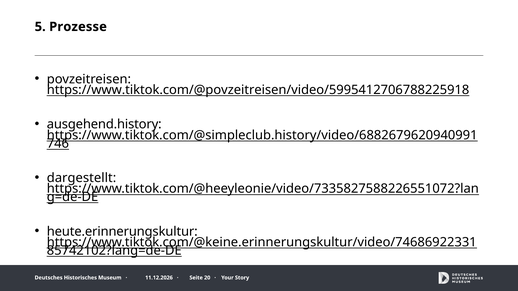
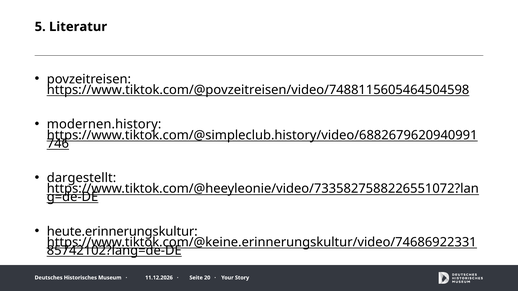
Prozesse: Prozesse -> Literatur
https://www.tiktok.com/@povzeitreisen/video/5995412706788225918: https://www.tiktok.com/@povzeitreisen/video/5995412706788225918 -> https://www.tiktok.com/@povzeitreisen/video/7488115605464504598
ausgehend.history: ausgehend.history -> modernen.history
